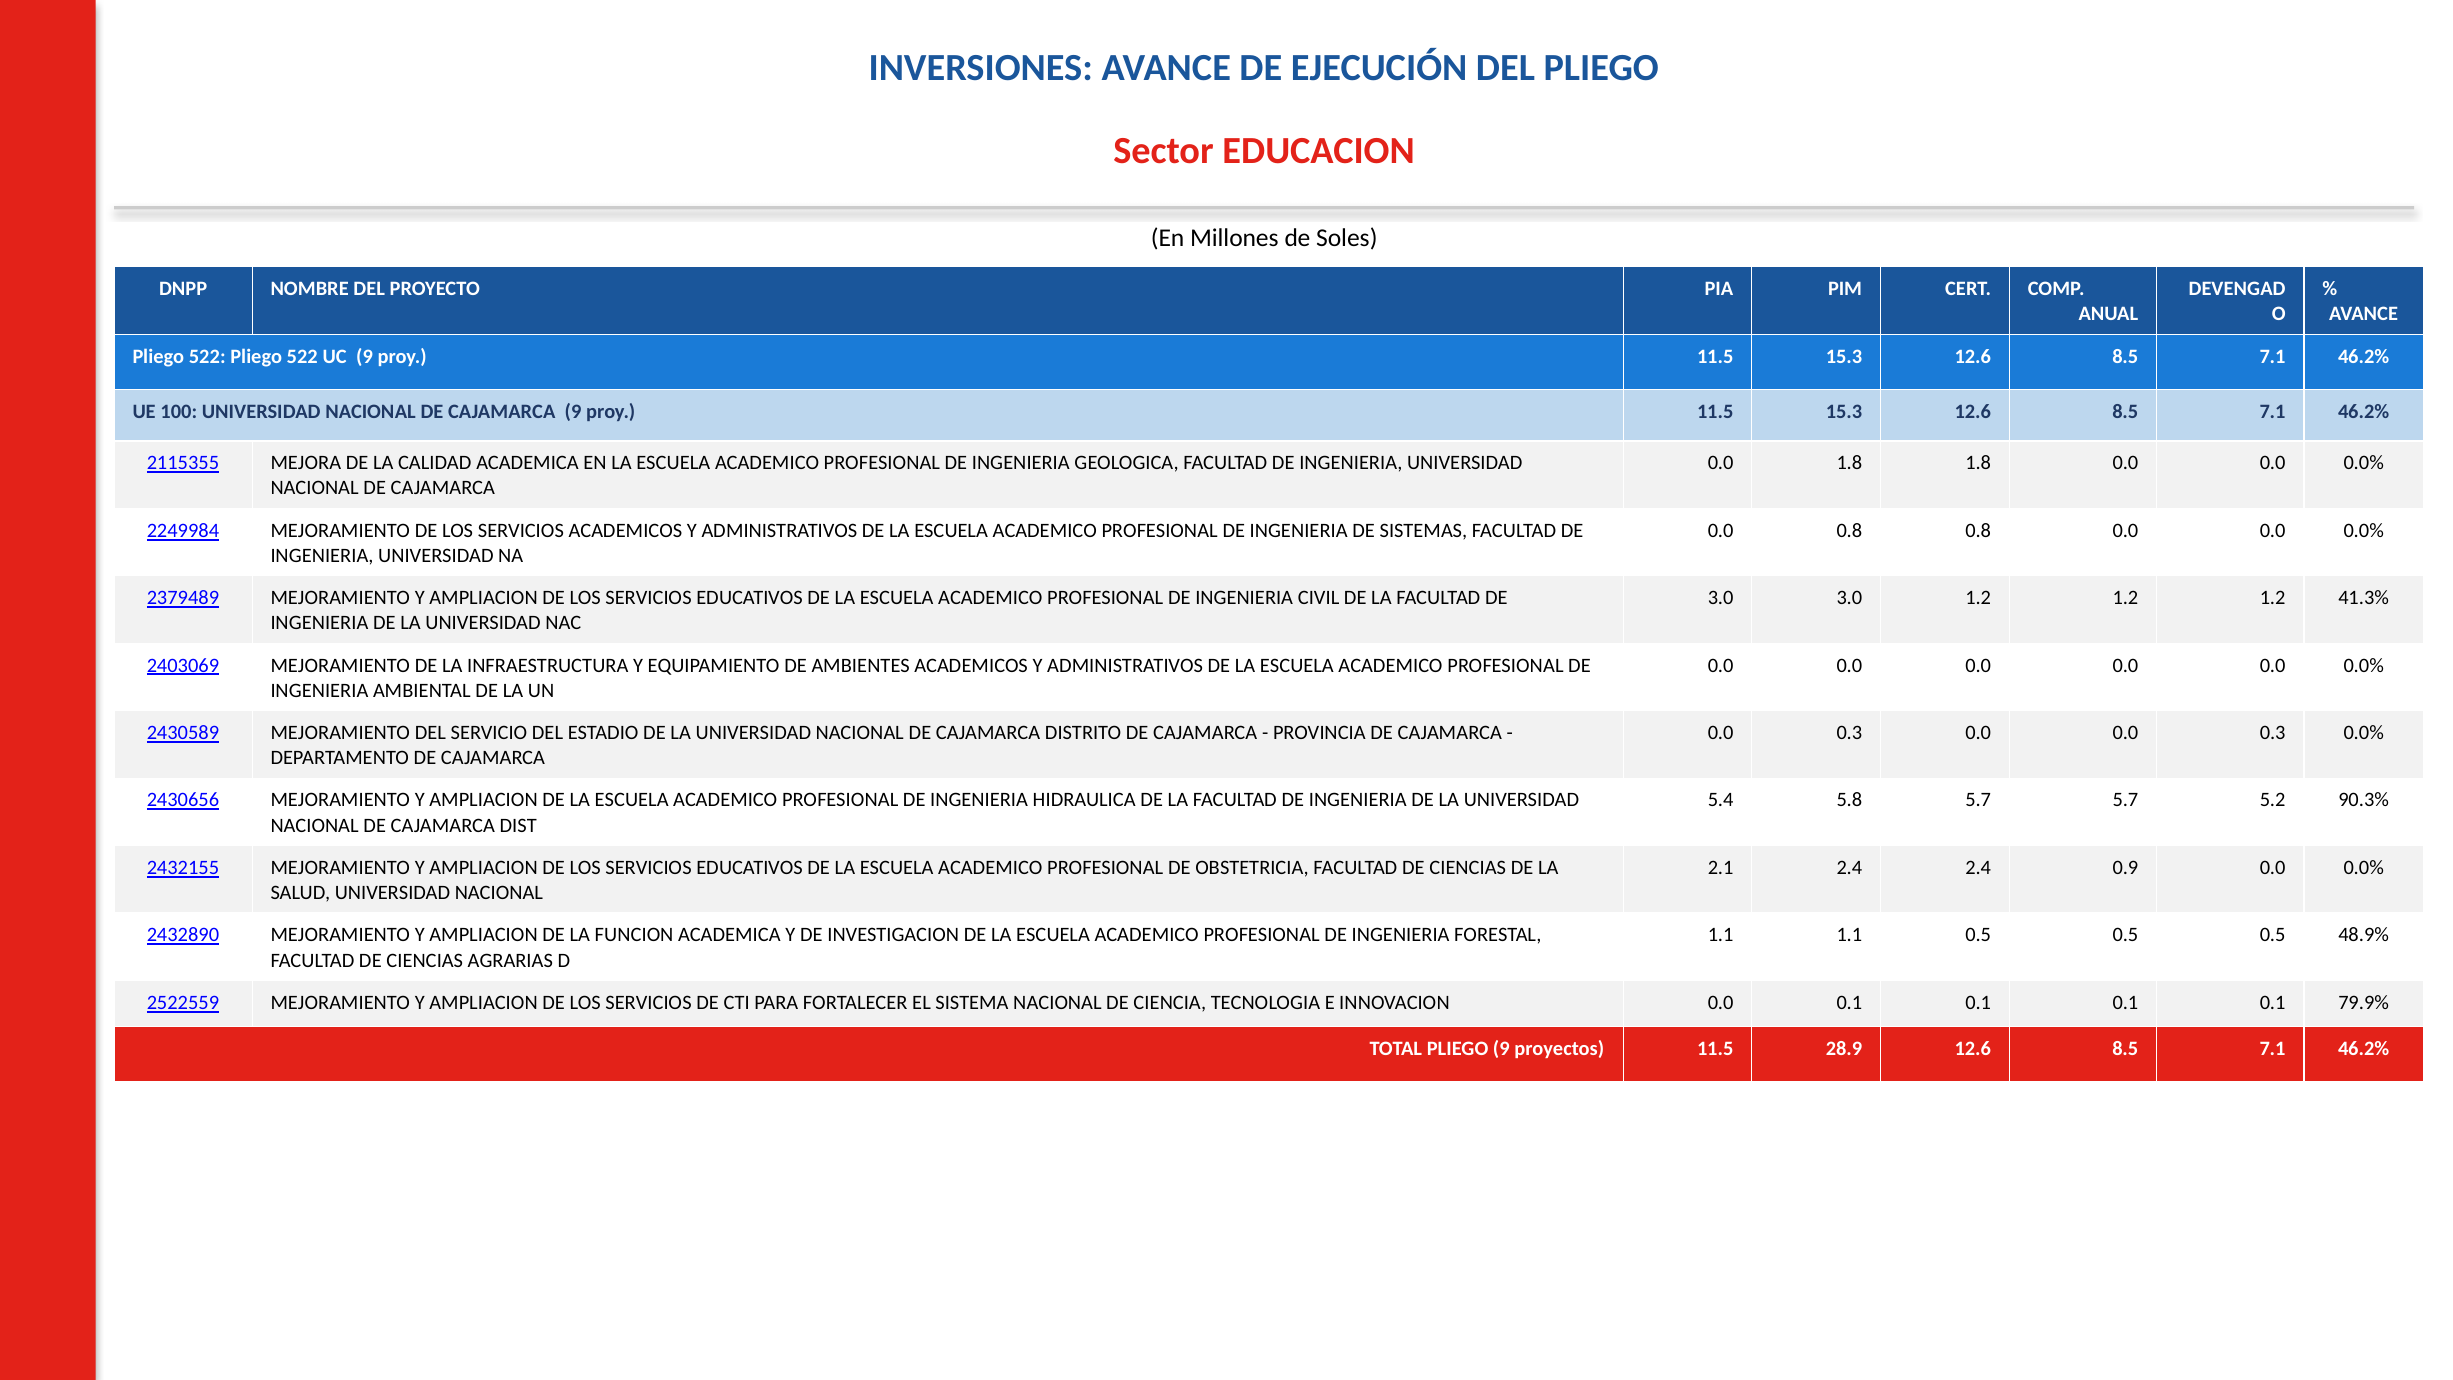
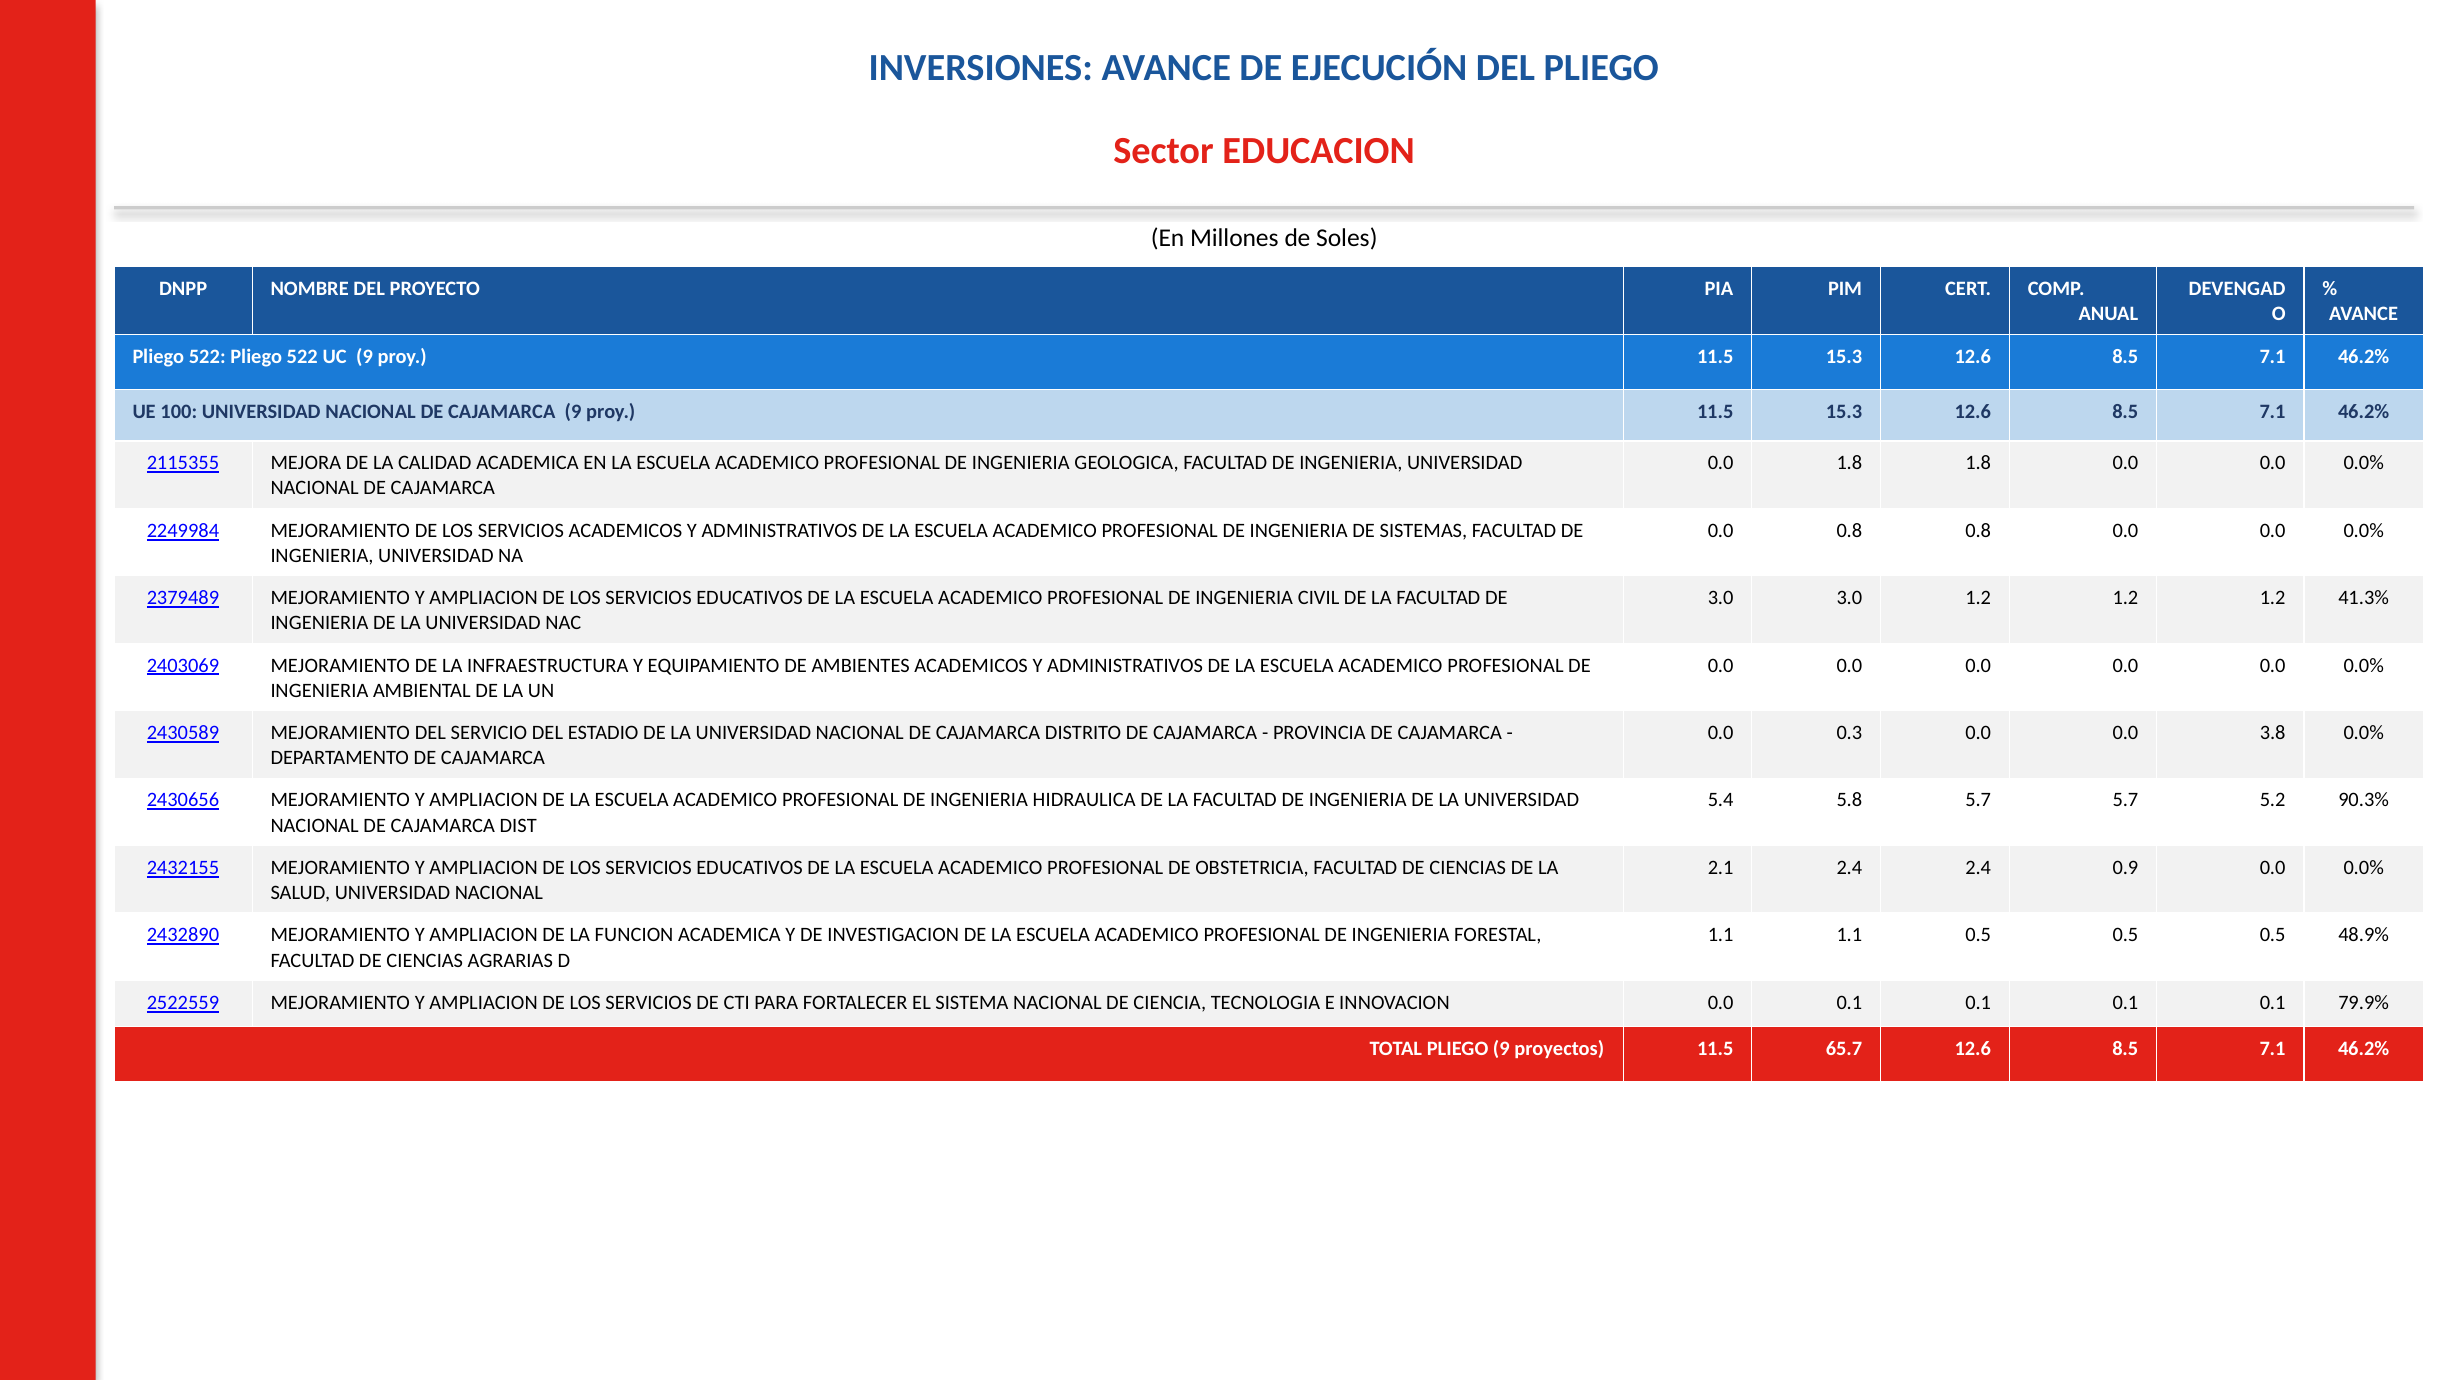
0.0 0.0 0.3: 0.3 -> 3.8
28.9: 28.9 -> 65.7
